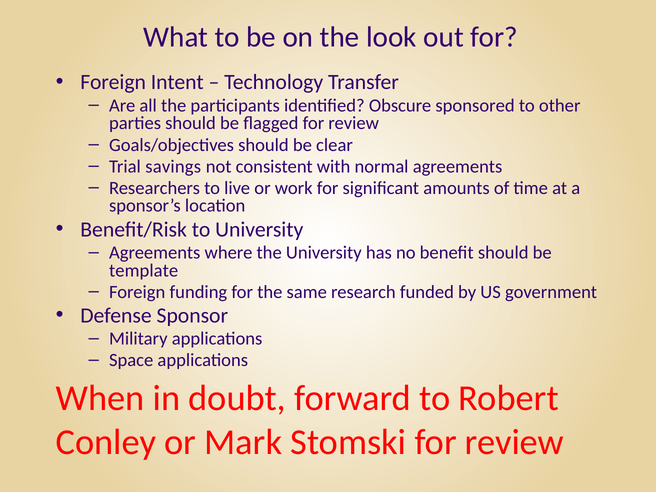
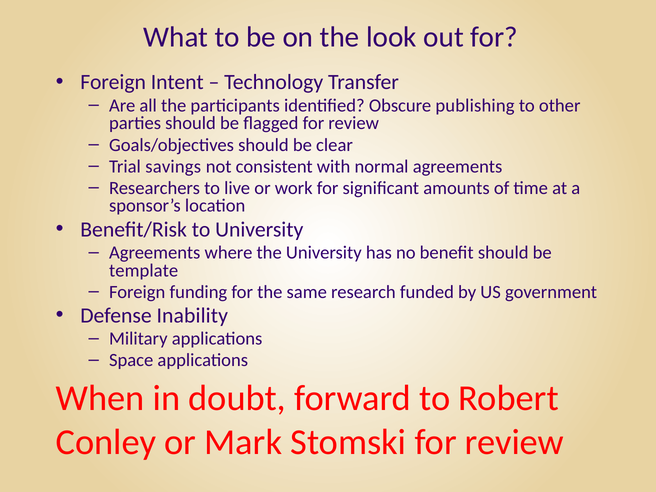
sponsored: sponsored -> publishing
Sponsor: Sponsor -> Inability
